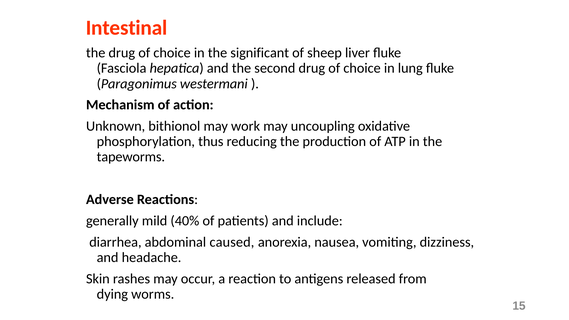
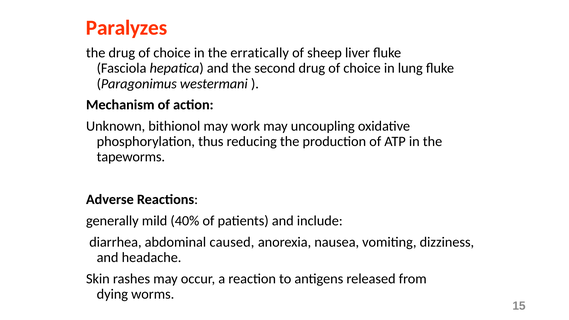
Intestinal: Intestinal -> Paralyzes
significant: significant -> erratically
